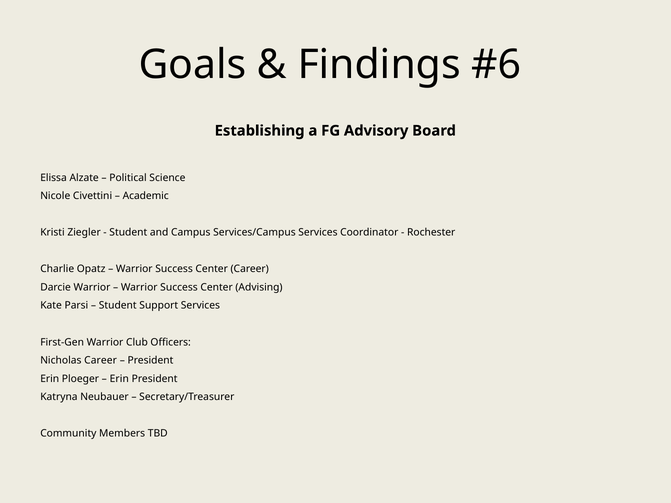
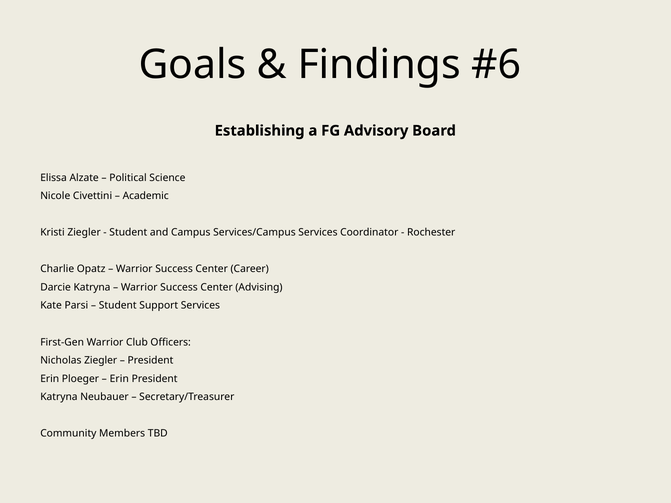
Darcie Warrior: Warrior -> Katryna
Nicholas Career: Career -> Ziegler
